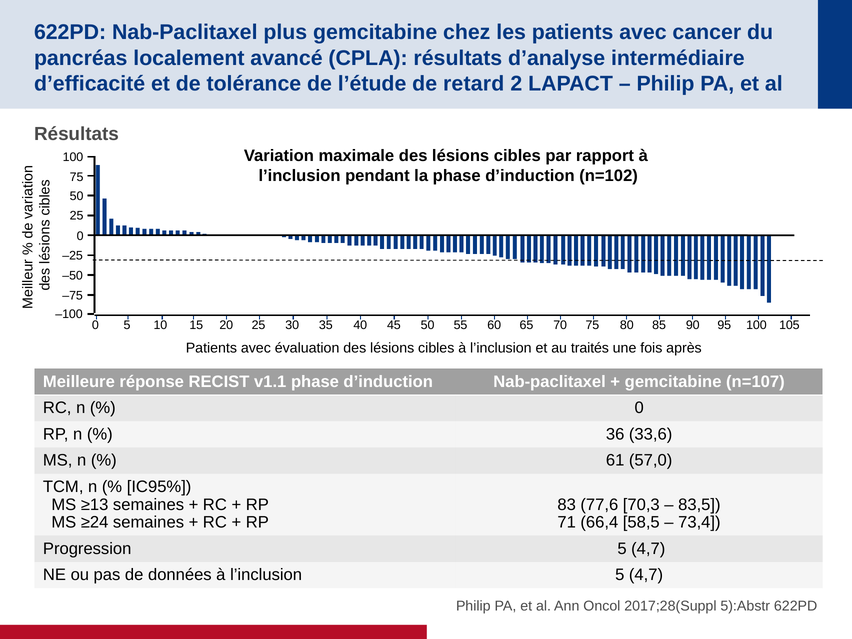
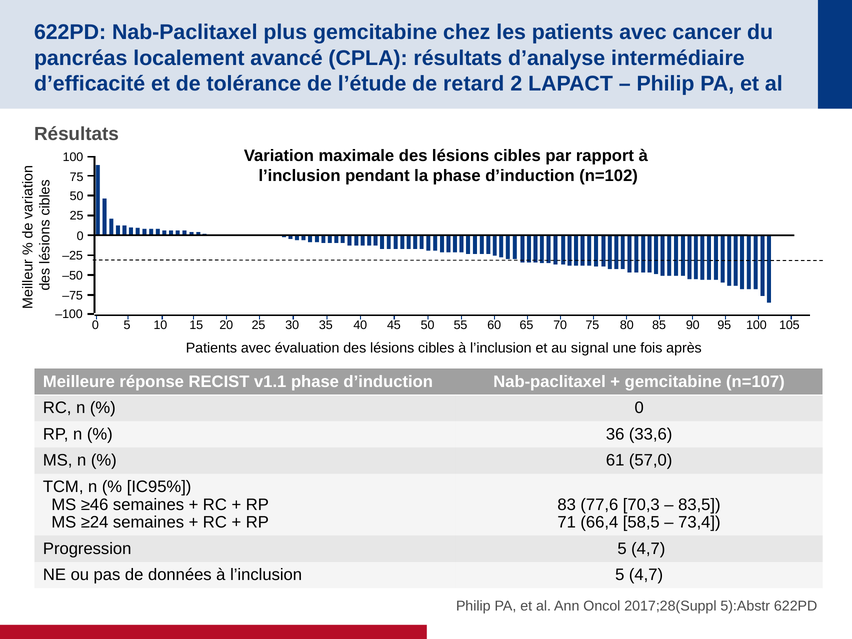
traités: traités -> signal
≥13: ≥13 -> ≥46
